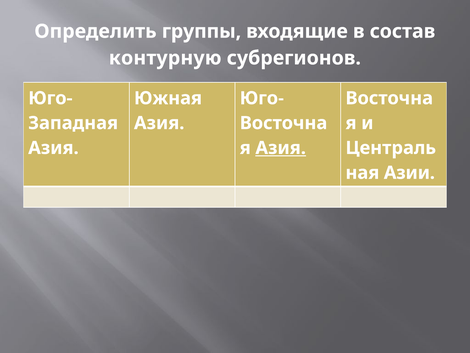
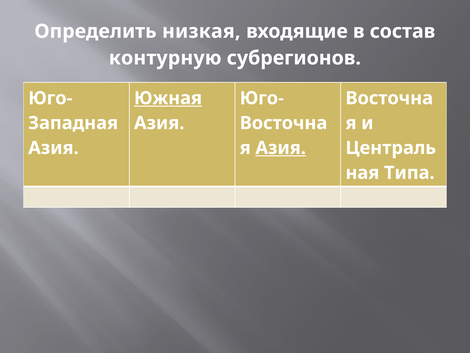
группы: группы -> низкая
Южная underline: none -> present
Азии: Азии -> Типа
